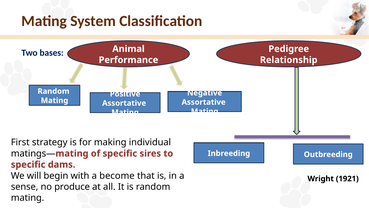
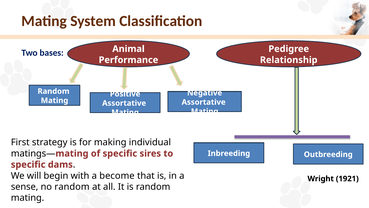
no produce: produce -> random
